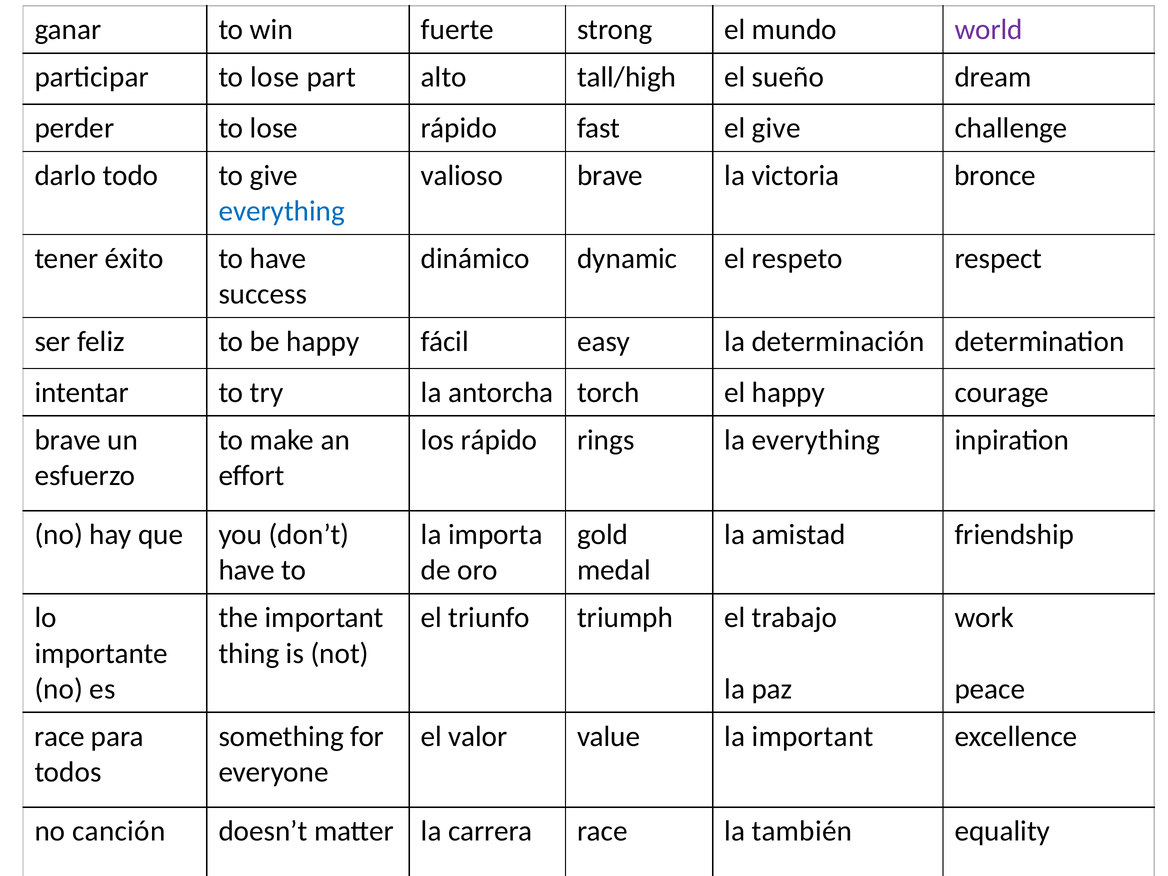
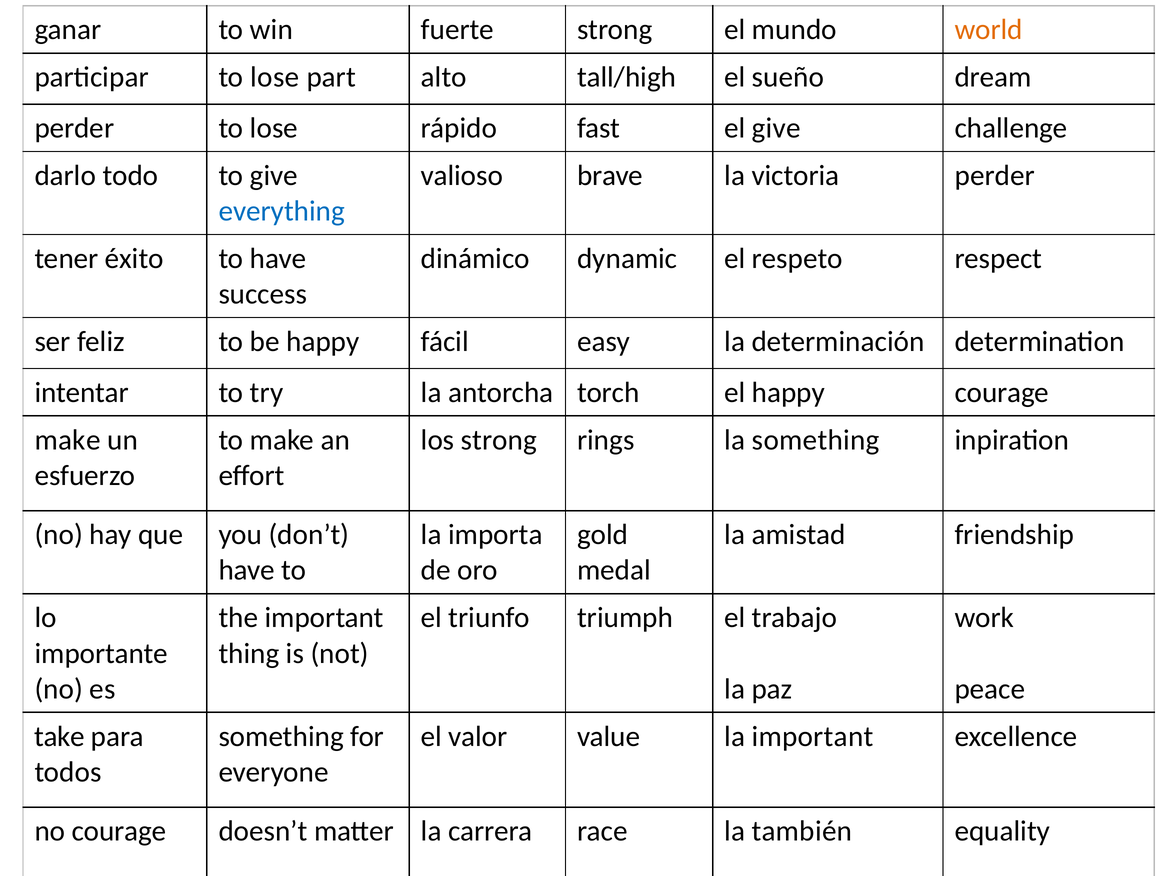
world colour: purple -> orange
victoria bronce: bronce -> perder
brave at (68, 440): brave -> make
los rápido: rápido -> strong
la everything: everything -> something
race at (59, 736): race -> take
no canción: canción -> courage
